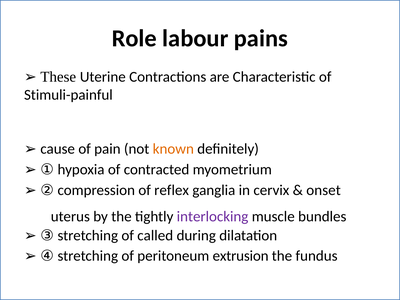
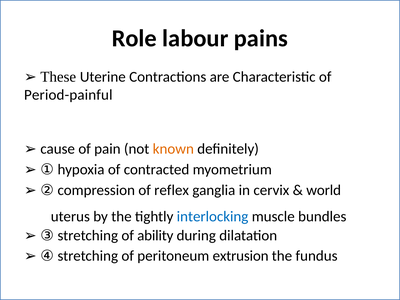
Stimuli-painful: Stimuli-painful -> Period-painful
onset: onset -> world
interlocking colour: purple -> blue
called: called -> ability
